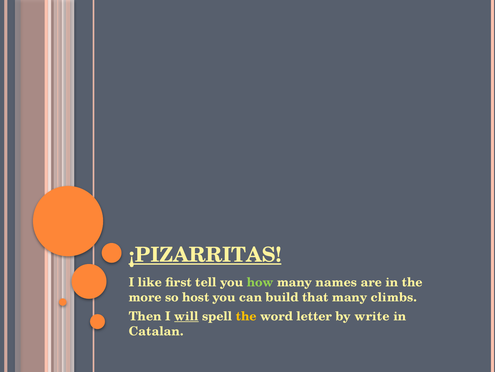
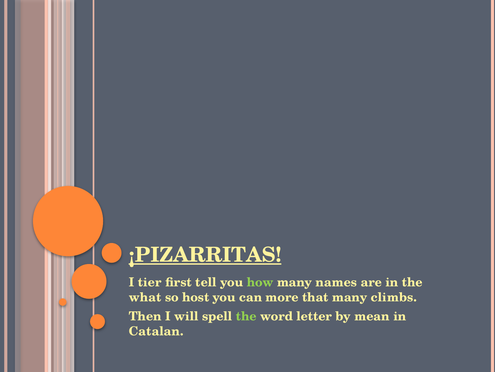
like: like -> tier
more: more -> what
build: build -> more
will underline: present -> none
the at (246, 316) colour: yellow -> light green
write: write -> mean
